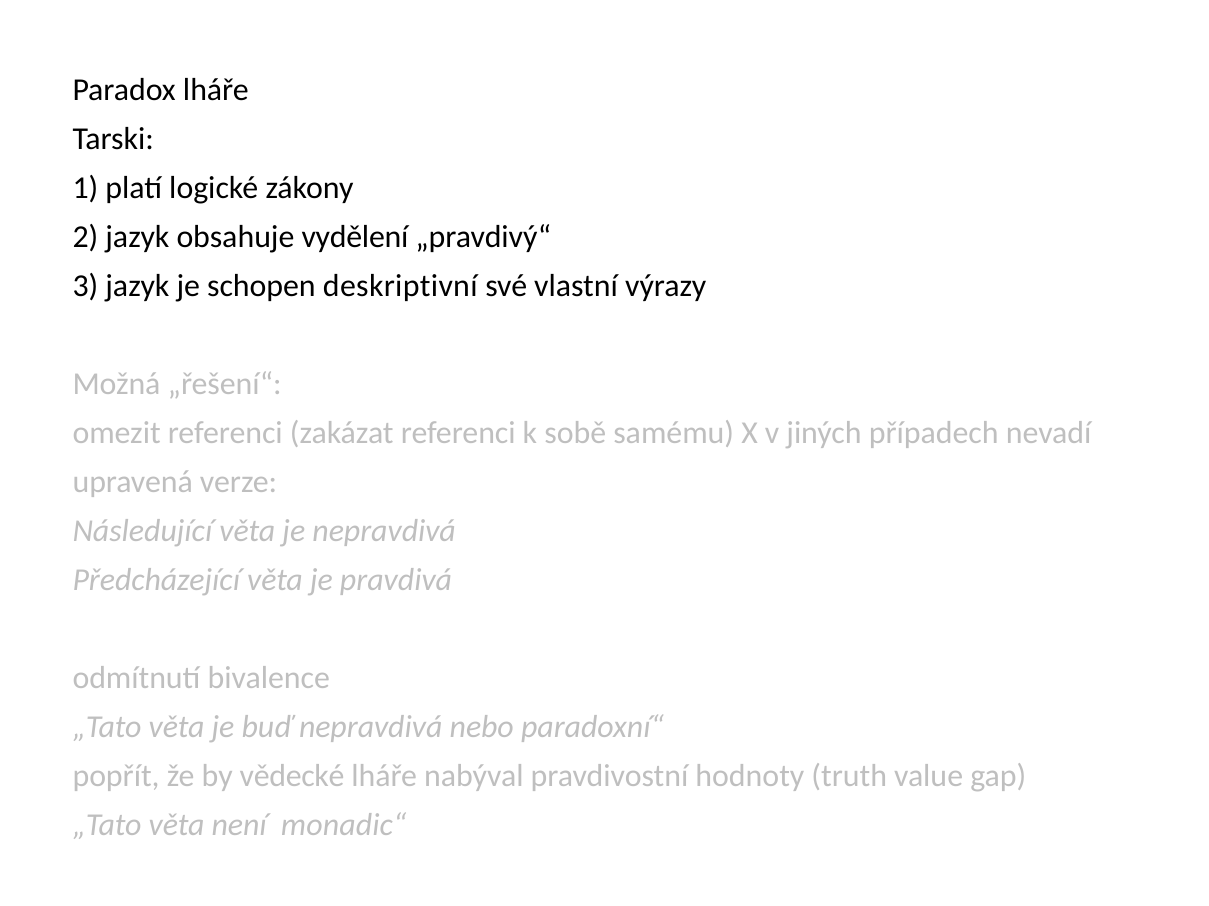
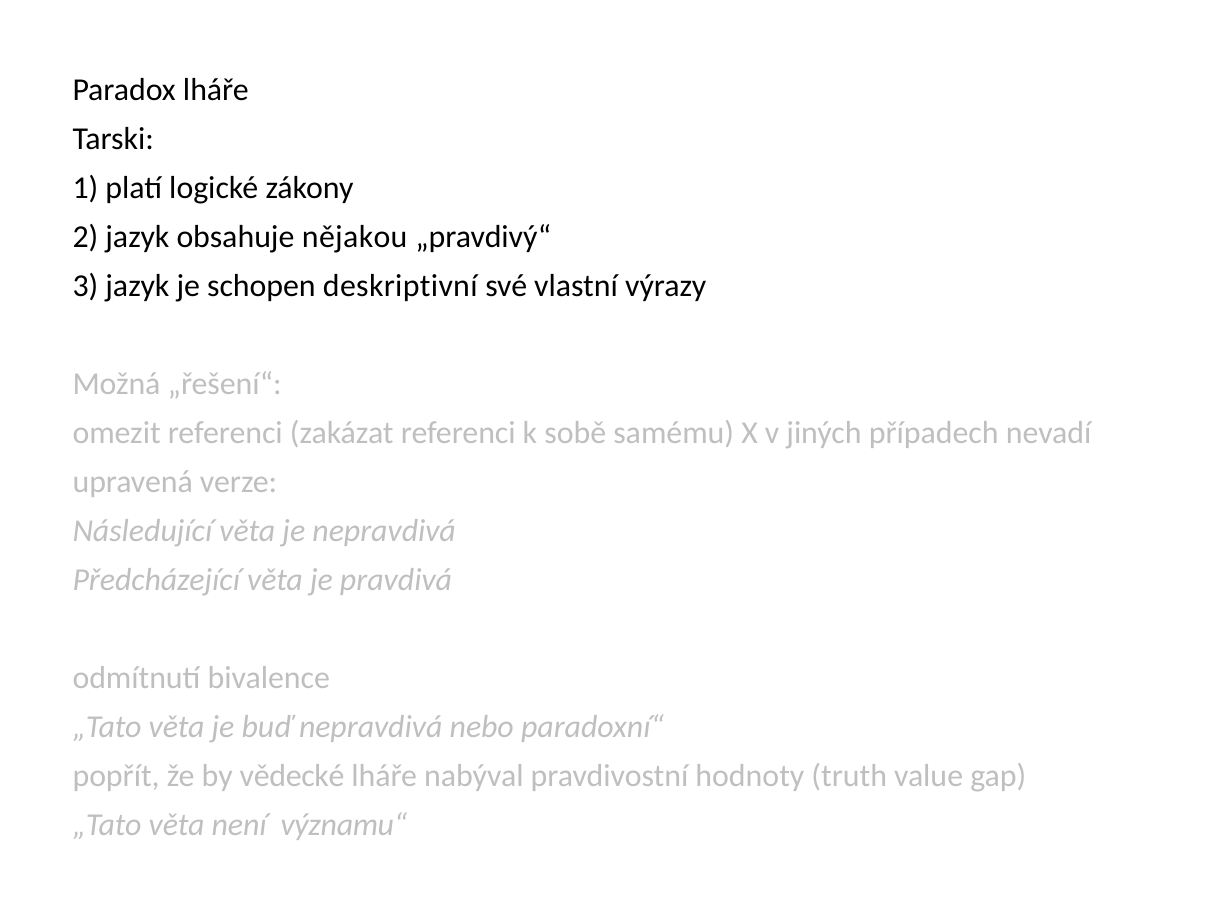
vydělení: vydělení -> nějakou
monadic“: monadic“ -> významu“
